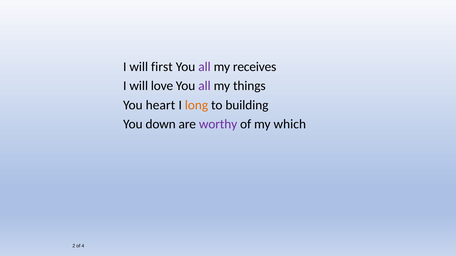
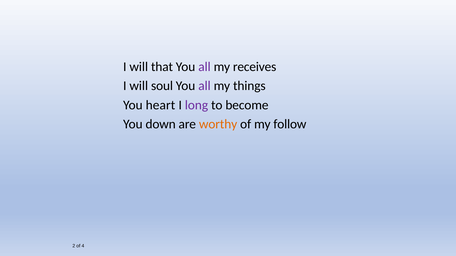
first: first -> that
love: love -> soul
long colour: orange -> purple
building: building -> become
worthy colour: purple -> orange
which: which -> follow
